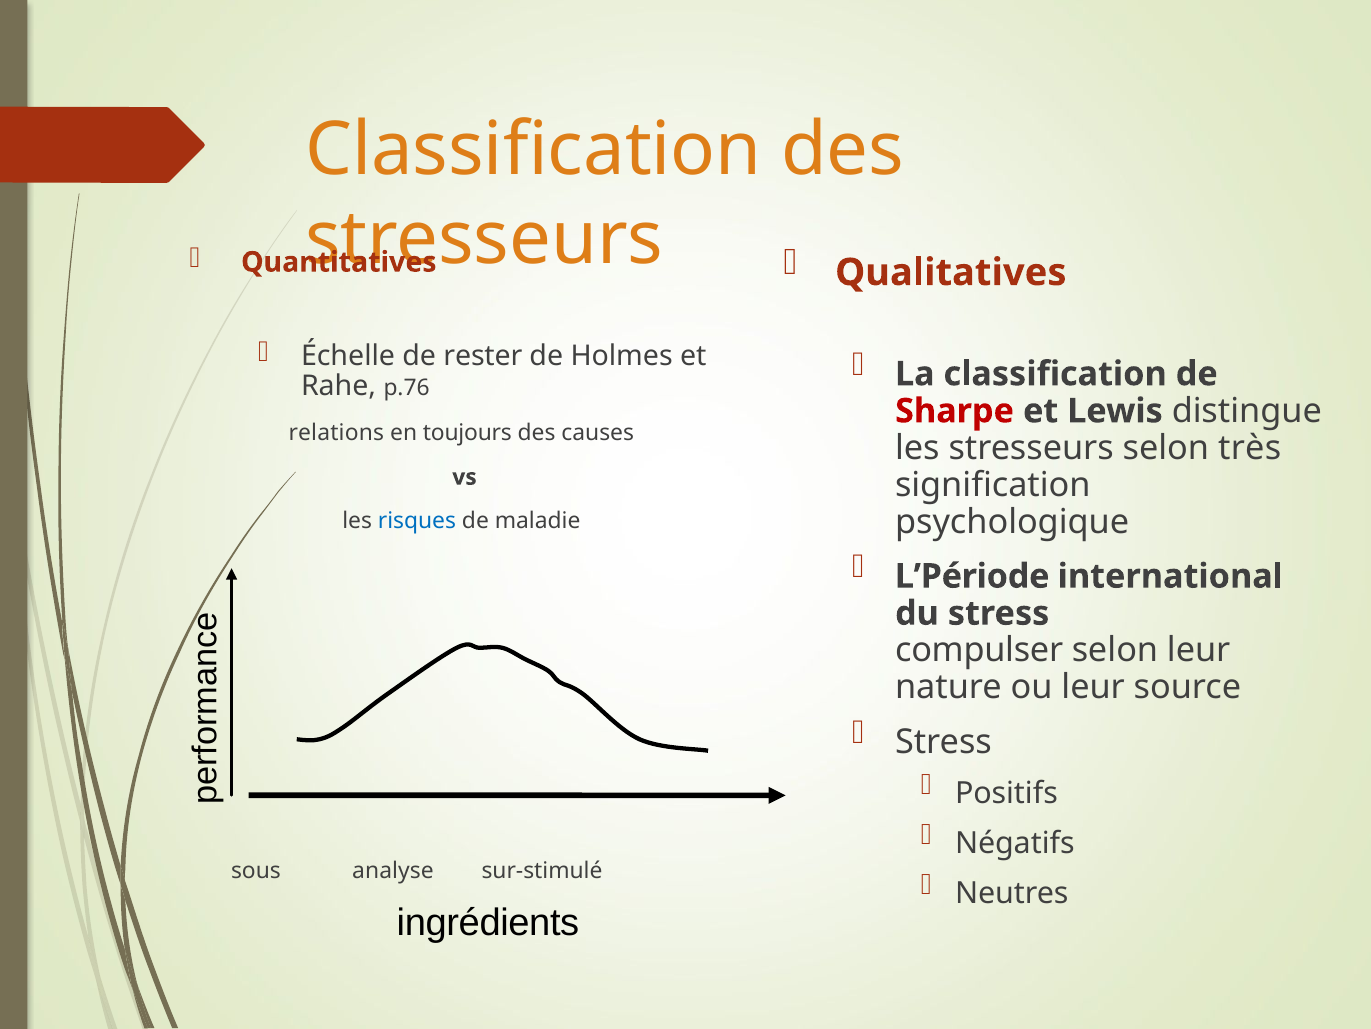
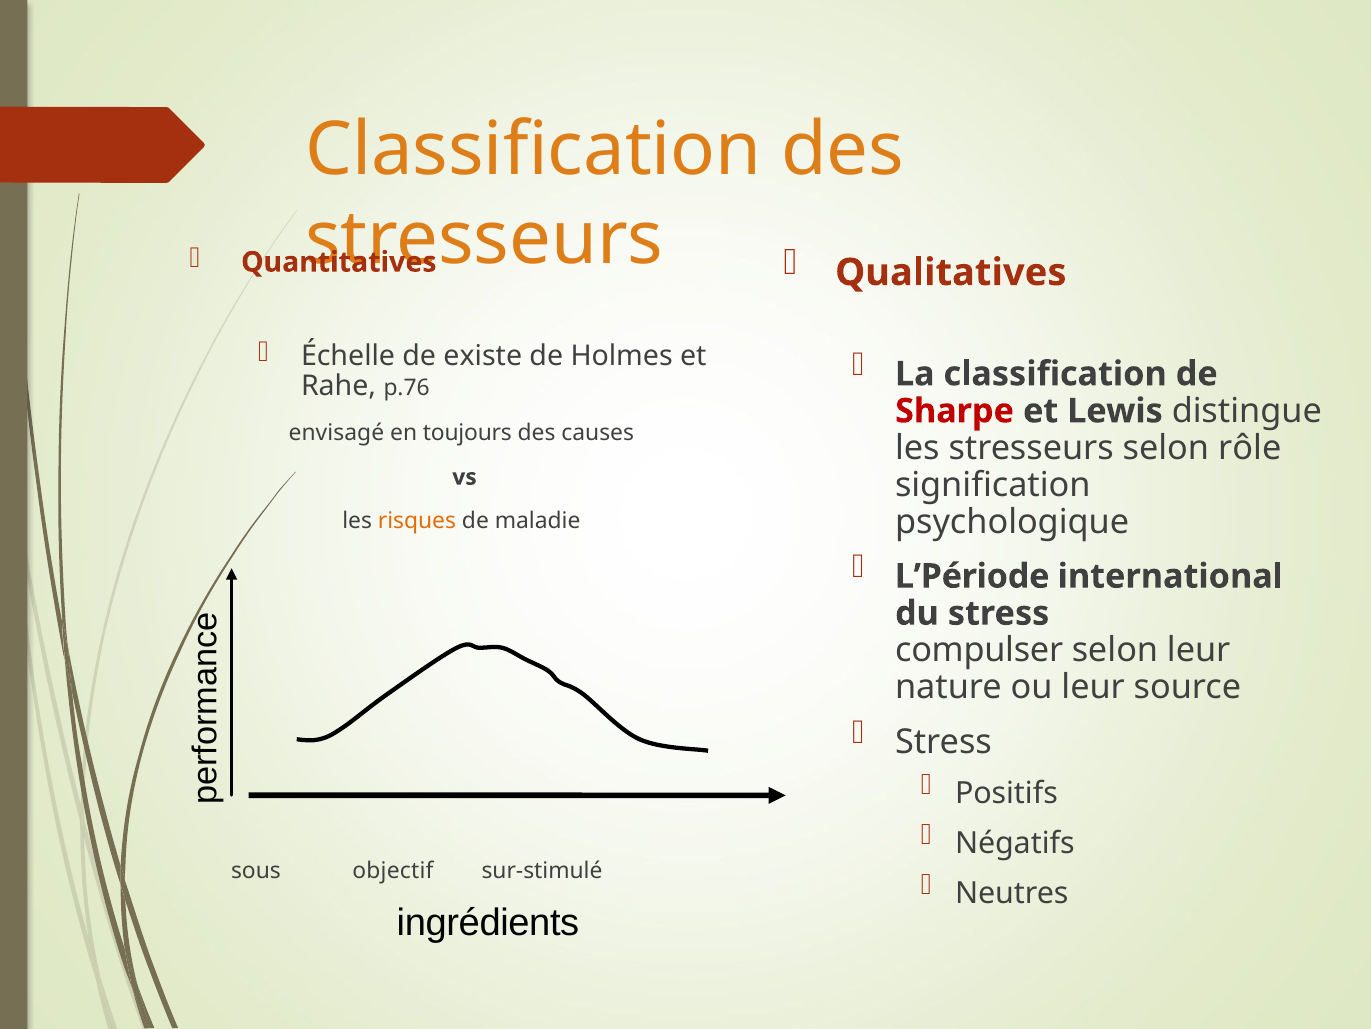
rester: rester -> existe
relations: relations -> envisagé
très: très -> rôle
risques colour: blue -> orange
analyse: analyse -> objectif
